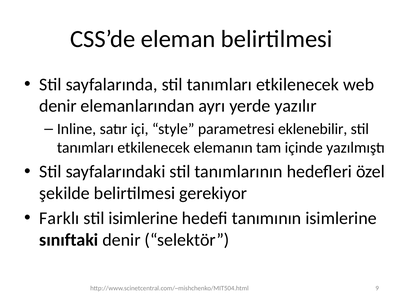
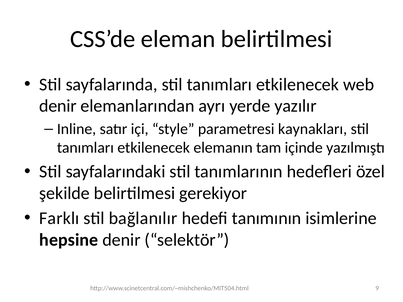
eklenebilir: eklenebilir -> kaynakları
stil isimlerine: isimlerine -> bağlanılır
sınıftaki: sınıftaki -> hepsine
